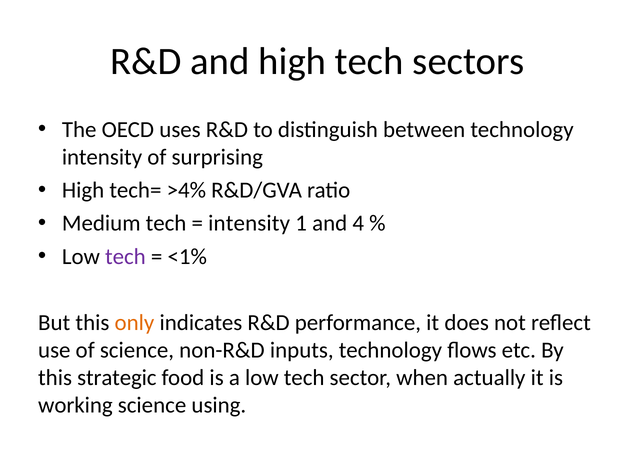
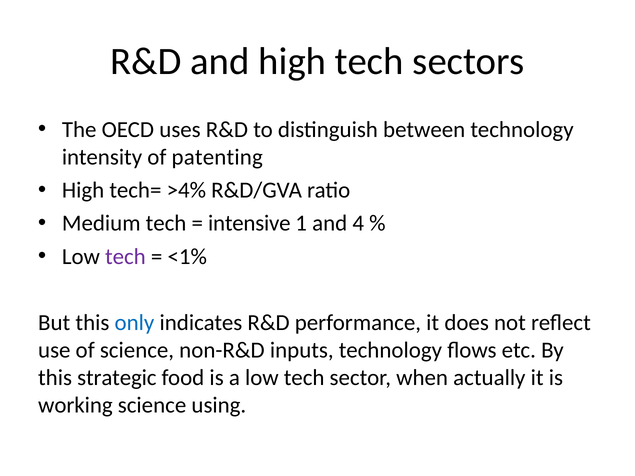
surprising: surprising -> patenting
intensity at (249, 223): intensity -> intensive
only colour: orange -> blue
